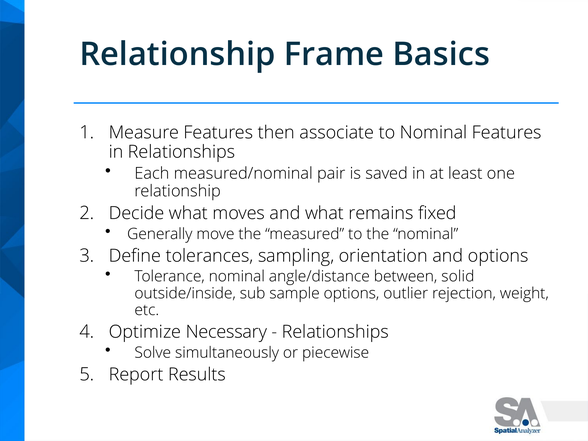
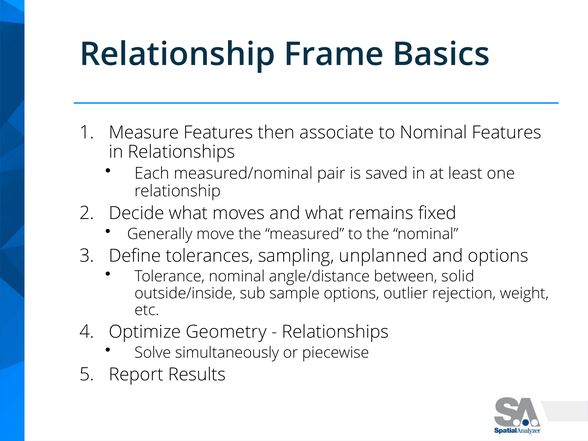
orientation: orientation -> unplanned
Necessary: Necessary -> Geometry
